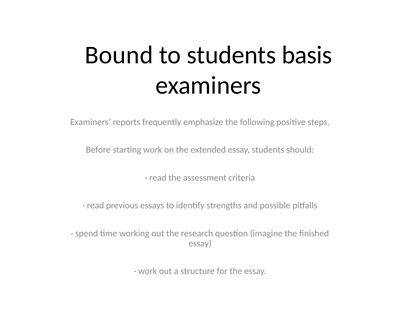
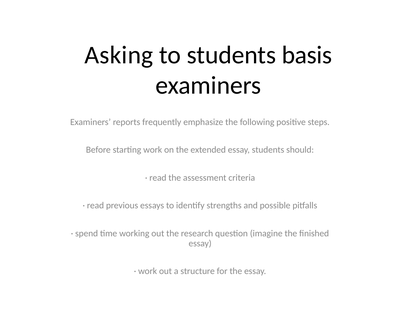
Bound: Bound -> Asking
